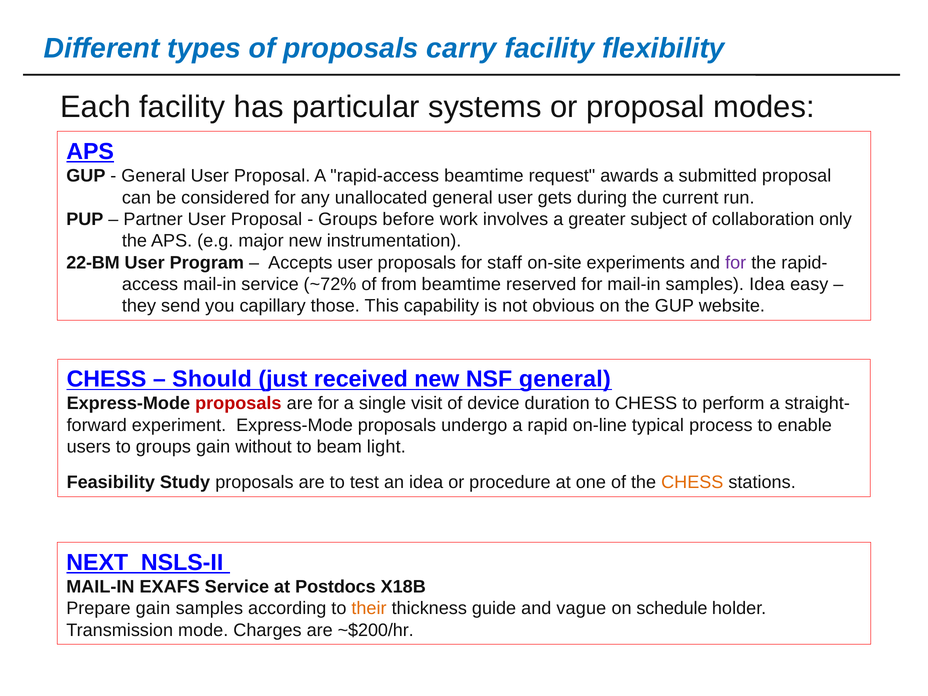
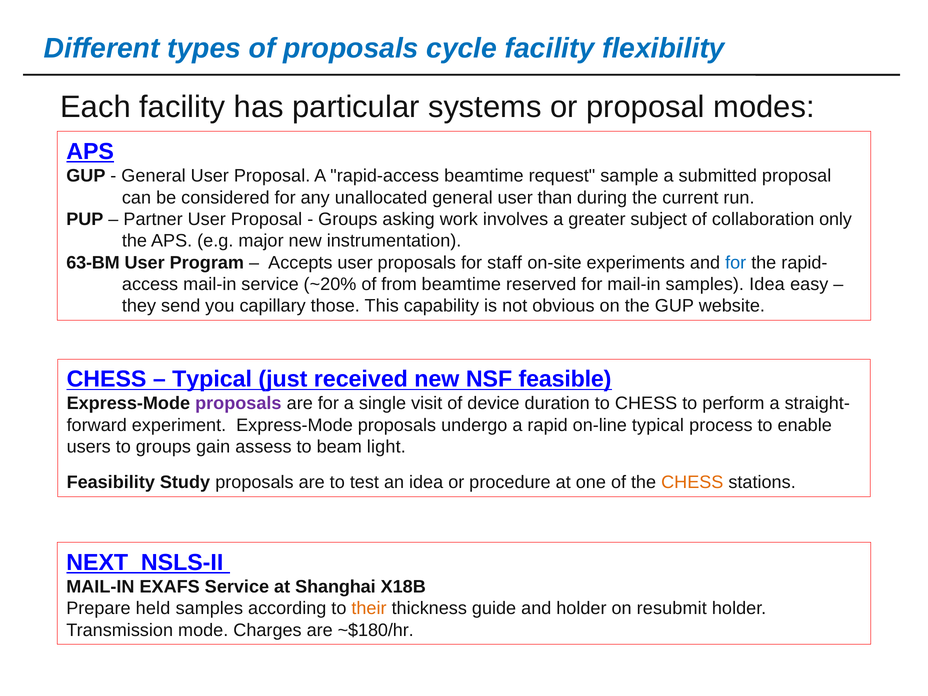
carry: carry -> cycle
awards: awards -> sample
gets: gets -> than
before: before -> asking
22-BM: 22-BM -> 63-BM
for at (736, 263) colour: purple -> blue
~72%: ~72% -> ~20%
Should at (212, 379): Should -> Typical
NSF general: general -> feasible
proposals at (238, 404) colour: red -> purple
without: without -> assess
Postdocs: Postdocs -> Shanghai
Prepare gain: gain -> held
and vague: vague -> holder
schedule: schedule -> resubmit
~$200/hr: ~$200/hr -> ~$180/hr
